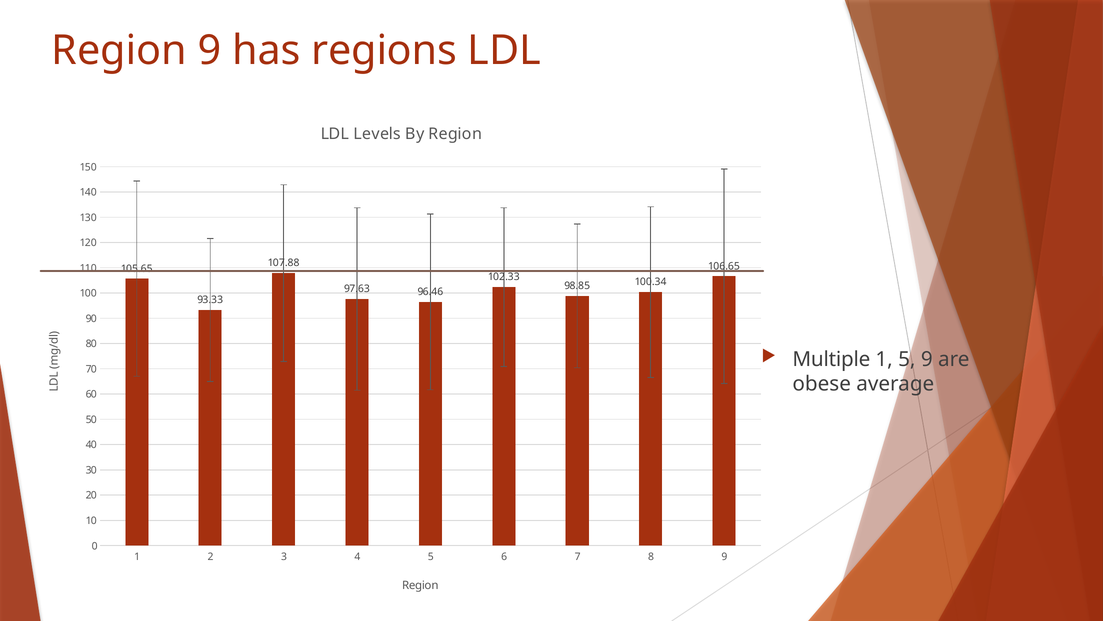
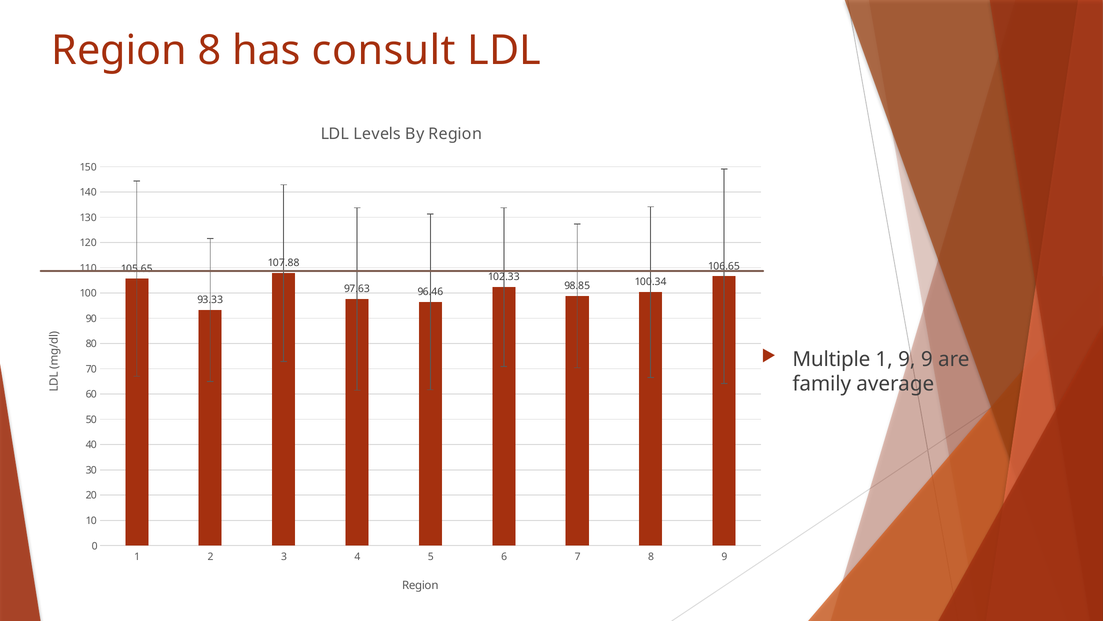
Region 9: 9 -> 8
regions: regions -> consult
1 5: 5 -> 9
obese: obese -> family
